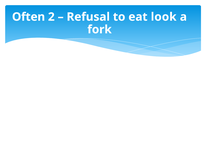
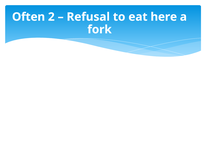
look: look -> here
